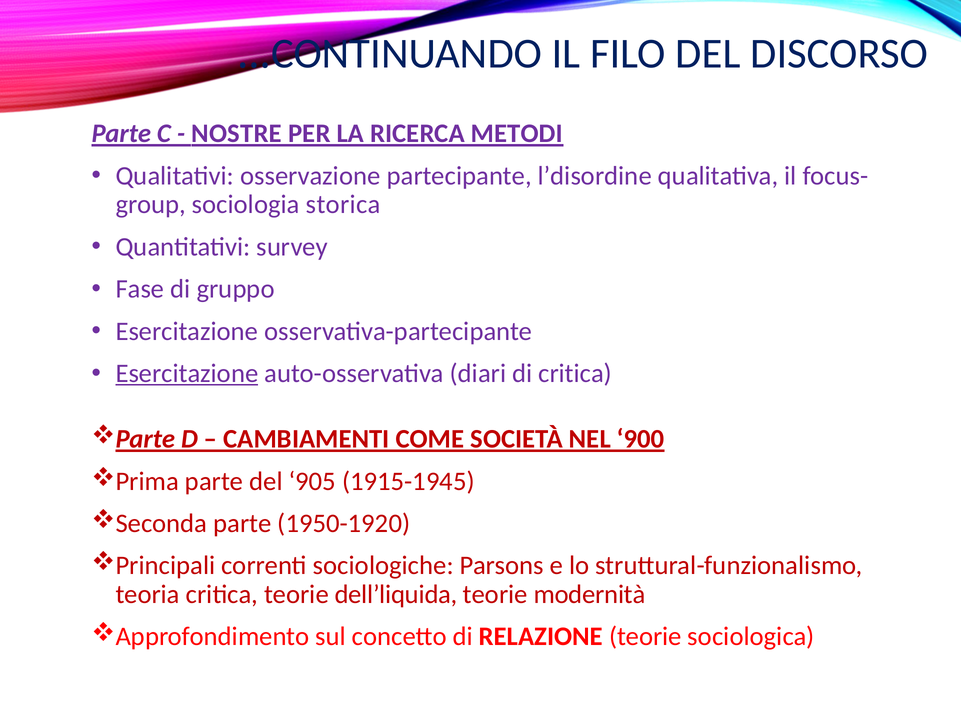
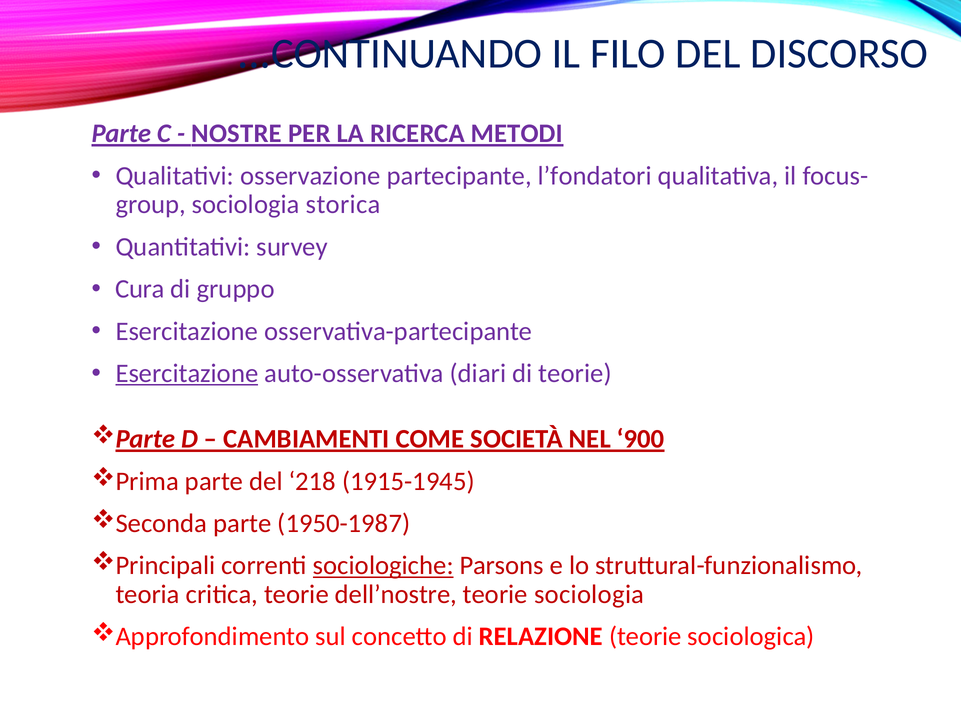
l’disordine: l’disordine -> l’fondatori
Fase: Fase -> Cura
di critica: critica -> teorie
905: 905 -> 218
1950-1920: 1950-1920 -> 1950-1987
sociologiche underline: none -> present
dell’liquida: dell’liquida -> dell’nostre
teorie modernità: modernità -> sociologia
